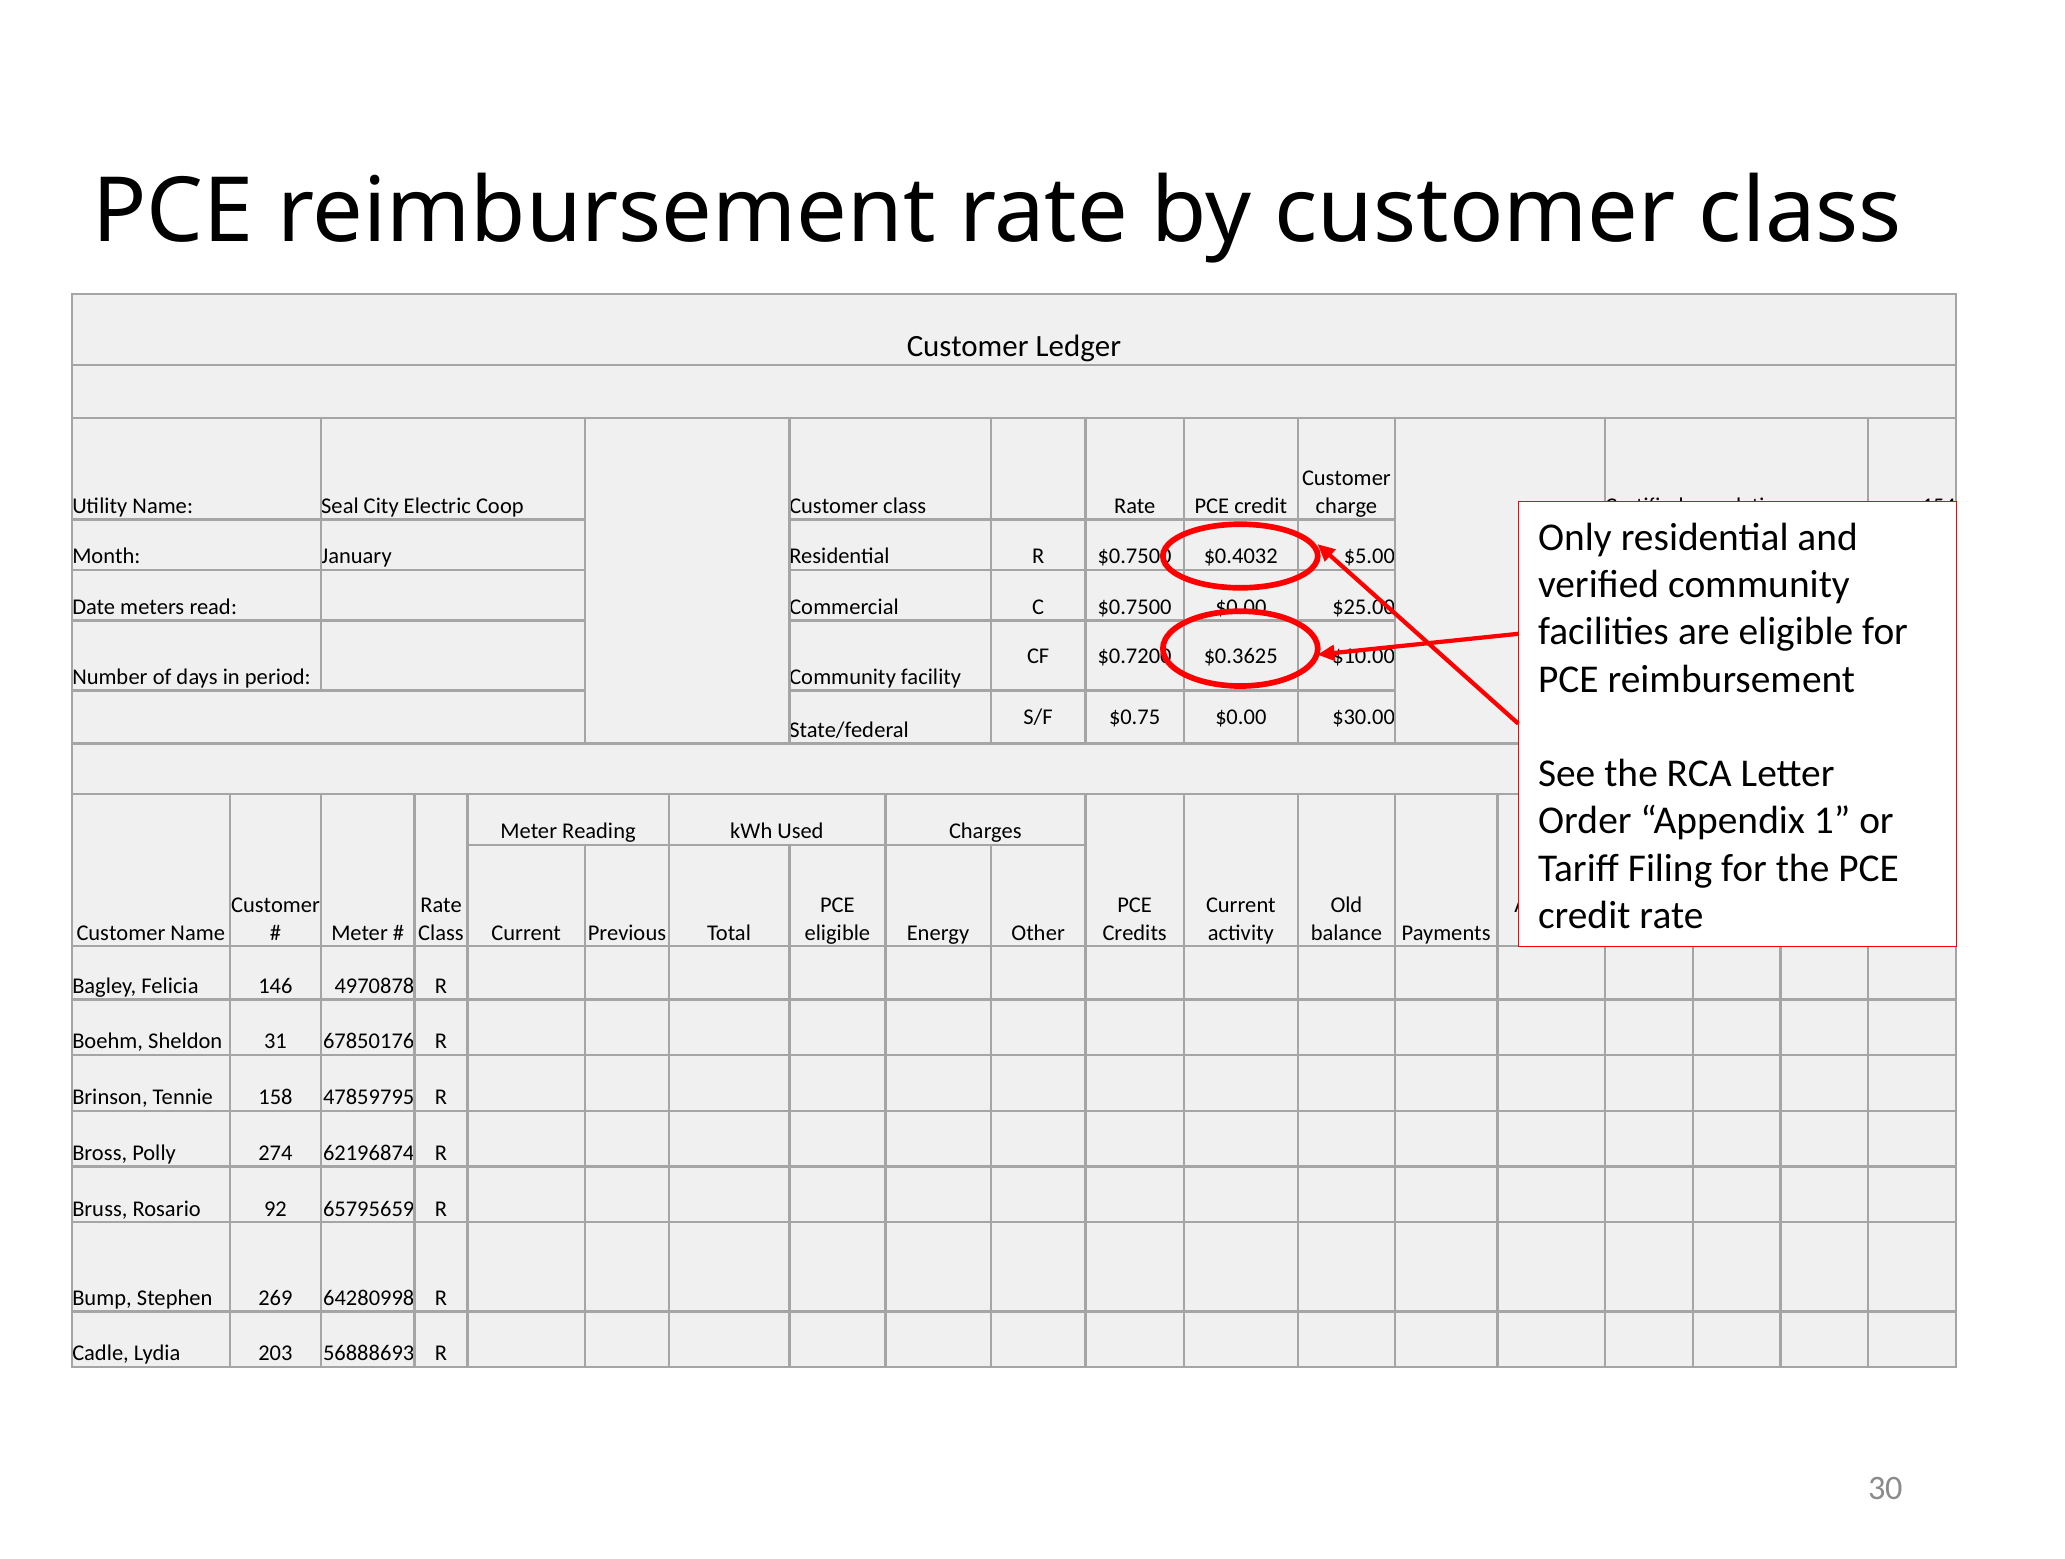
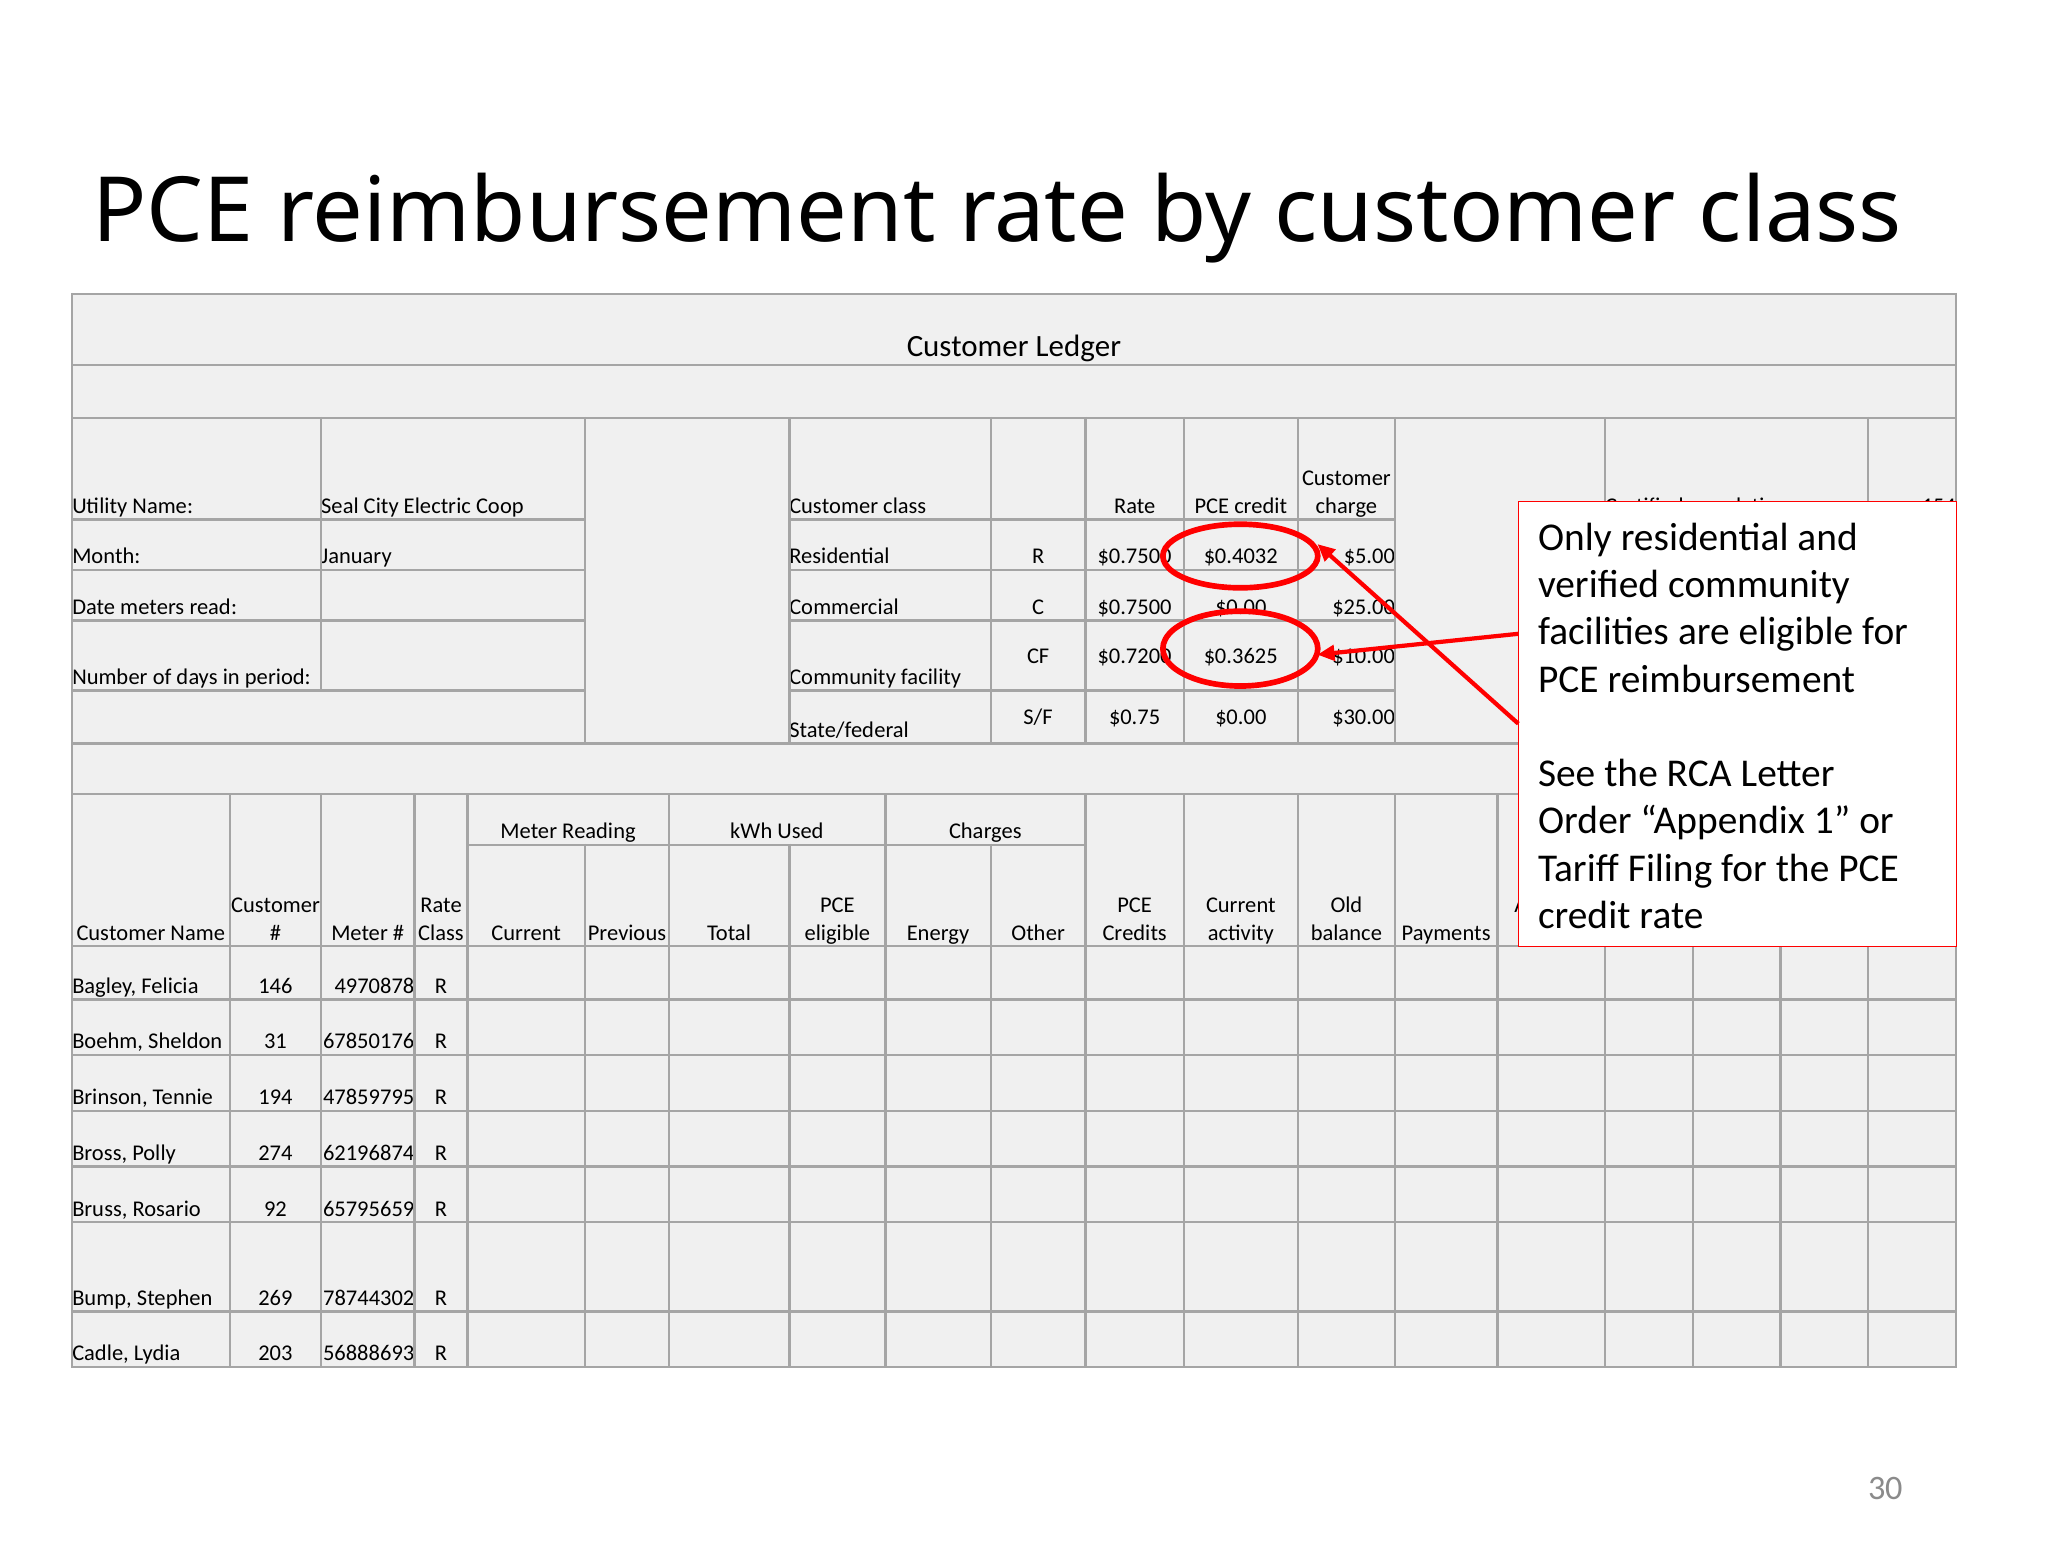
158: 158 -> 194
64280998: 64280998 -> 78744302
